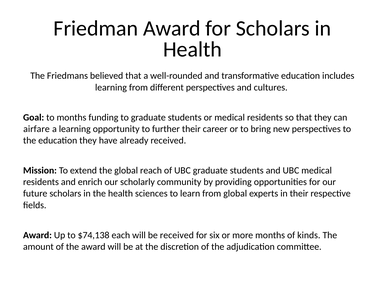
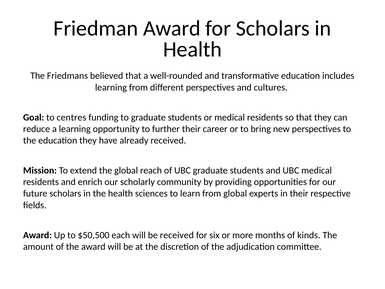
to months: months -> centres
airfare: airfare -> reduce
$74,138: $74,138 -> $50,500
